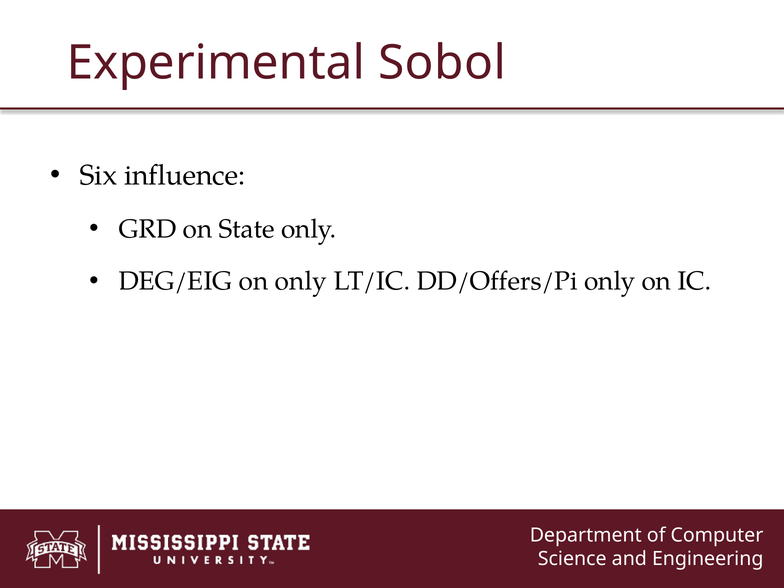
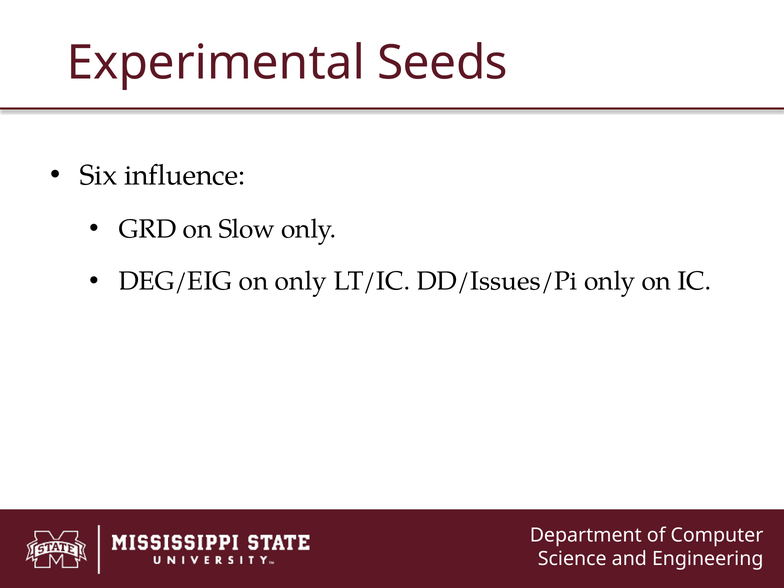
Sobol: Sobol -> Seeds
State: State -> Slow
DD/Offers/Pi: DD/Offers/Pi -> DD/Issues/Pi
